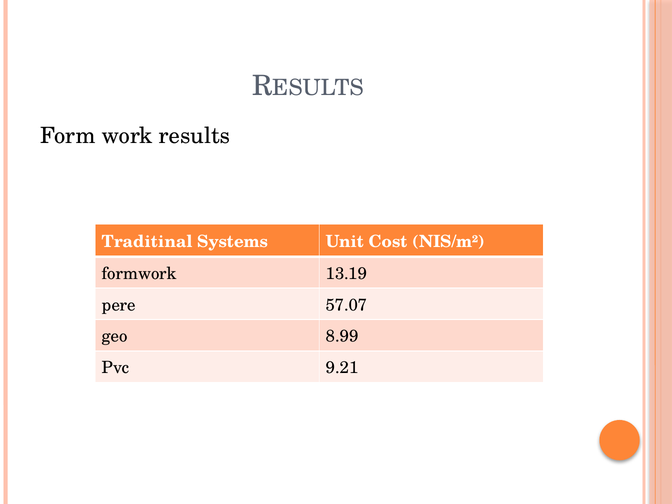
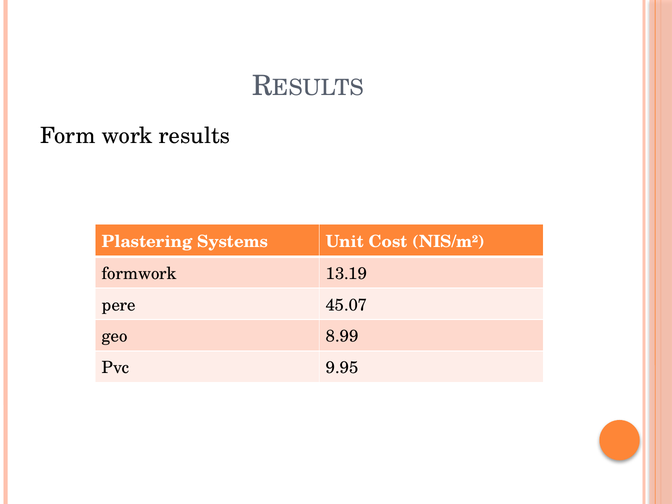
Traditinal: Traditinal -> Plastering
57.07: 57.07 -> 45.07
9.21: 9.21 -> 9.95
